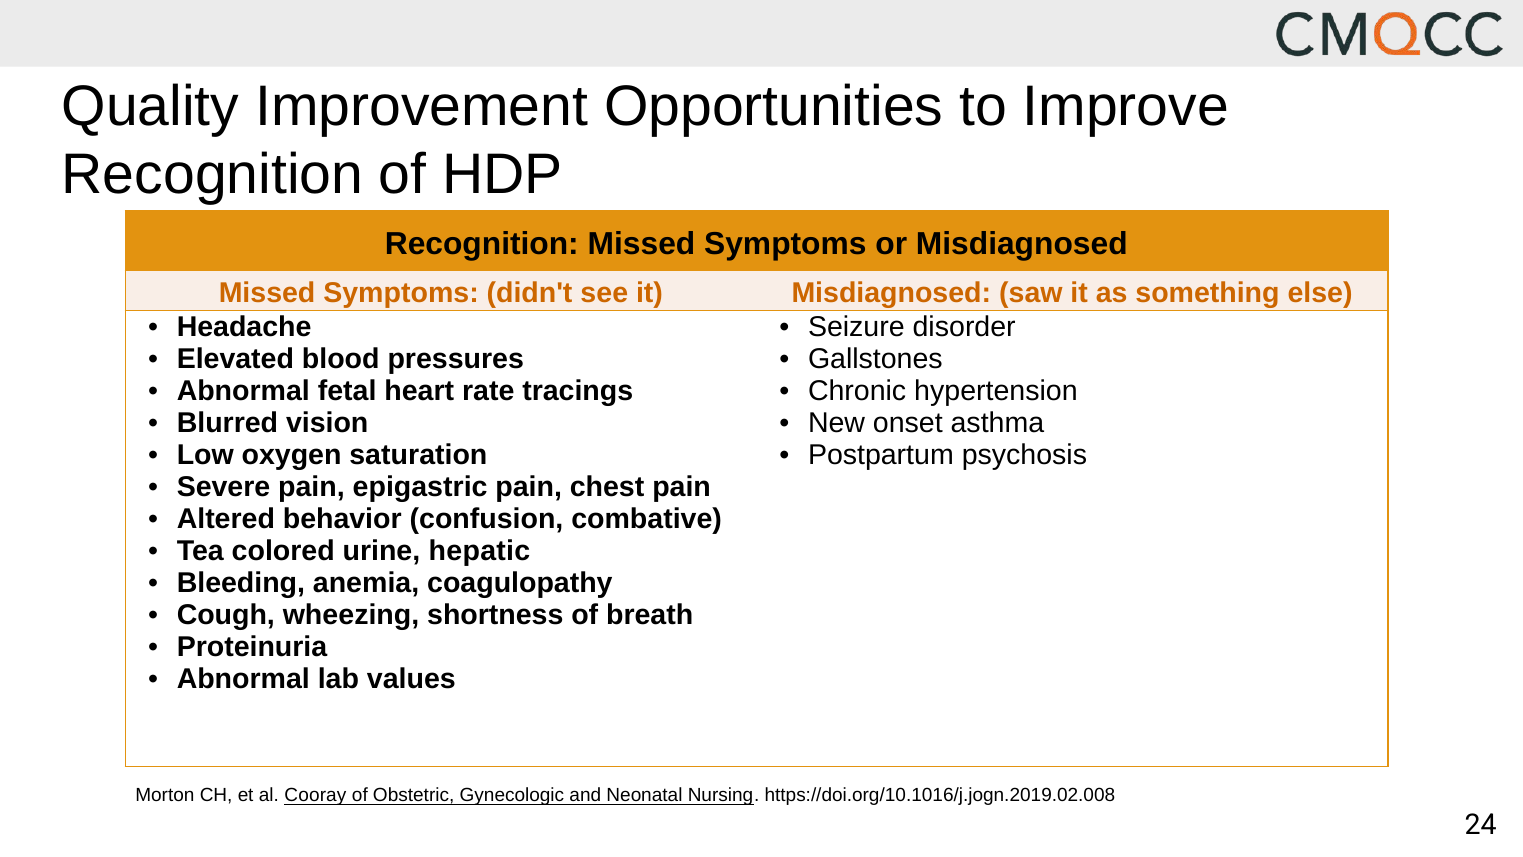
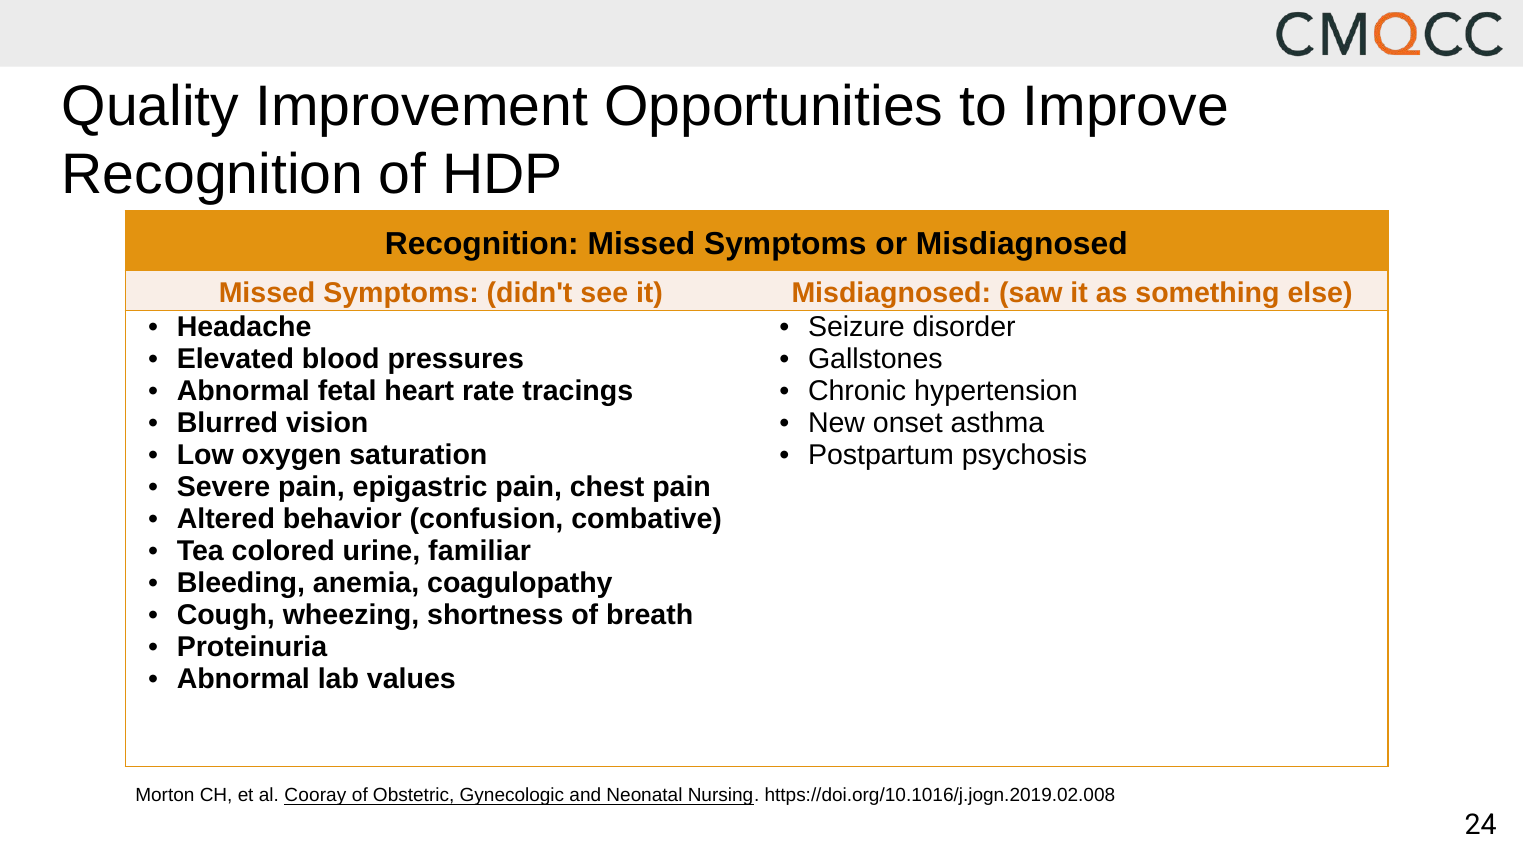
hepatic: hepatic -> familiar
